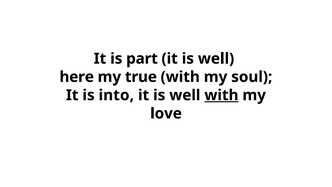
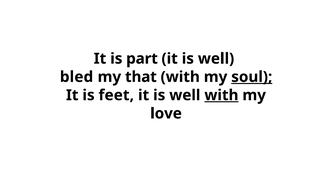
here: here -> bled
true: true -> that
soul underline: none -> present
into: into -> feet
